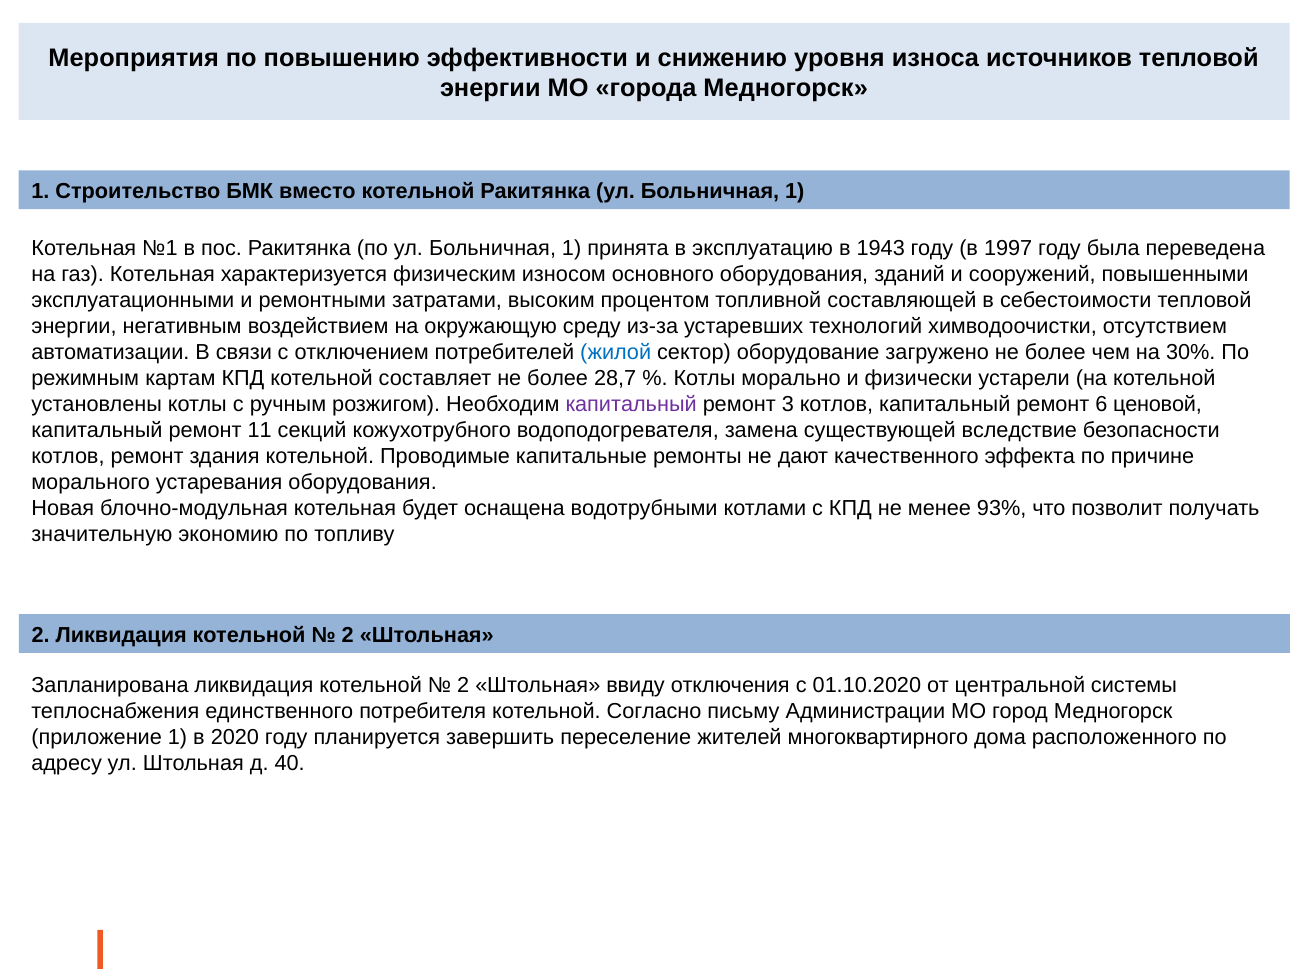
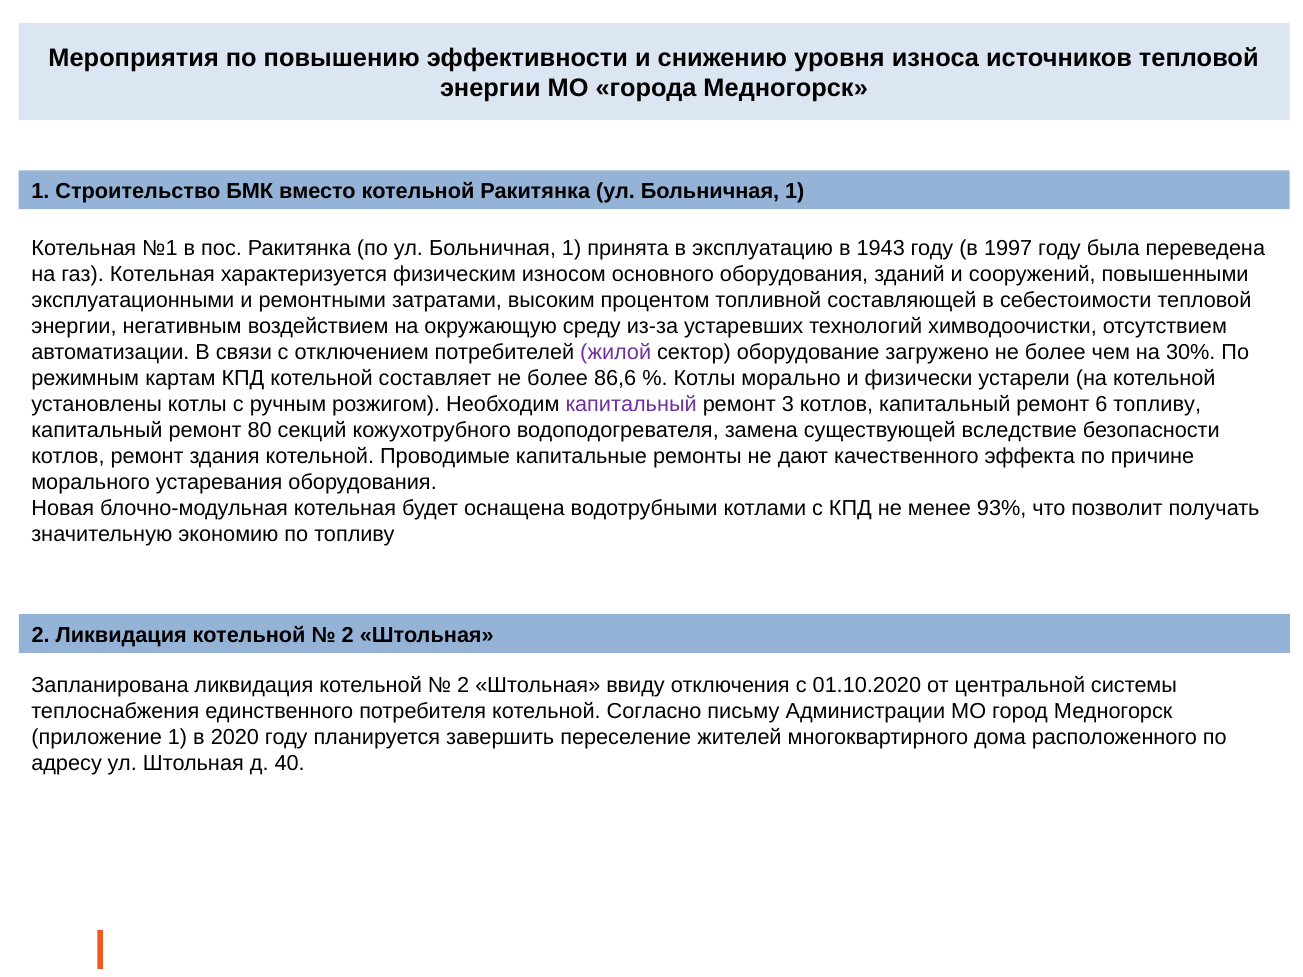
жилой colour: blue -> purple
28,7: 28,7 -> 86,6
6 ценовой: ценовой -> топливу
11: 11 -> 80
